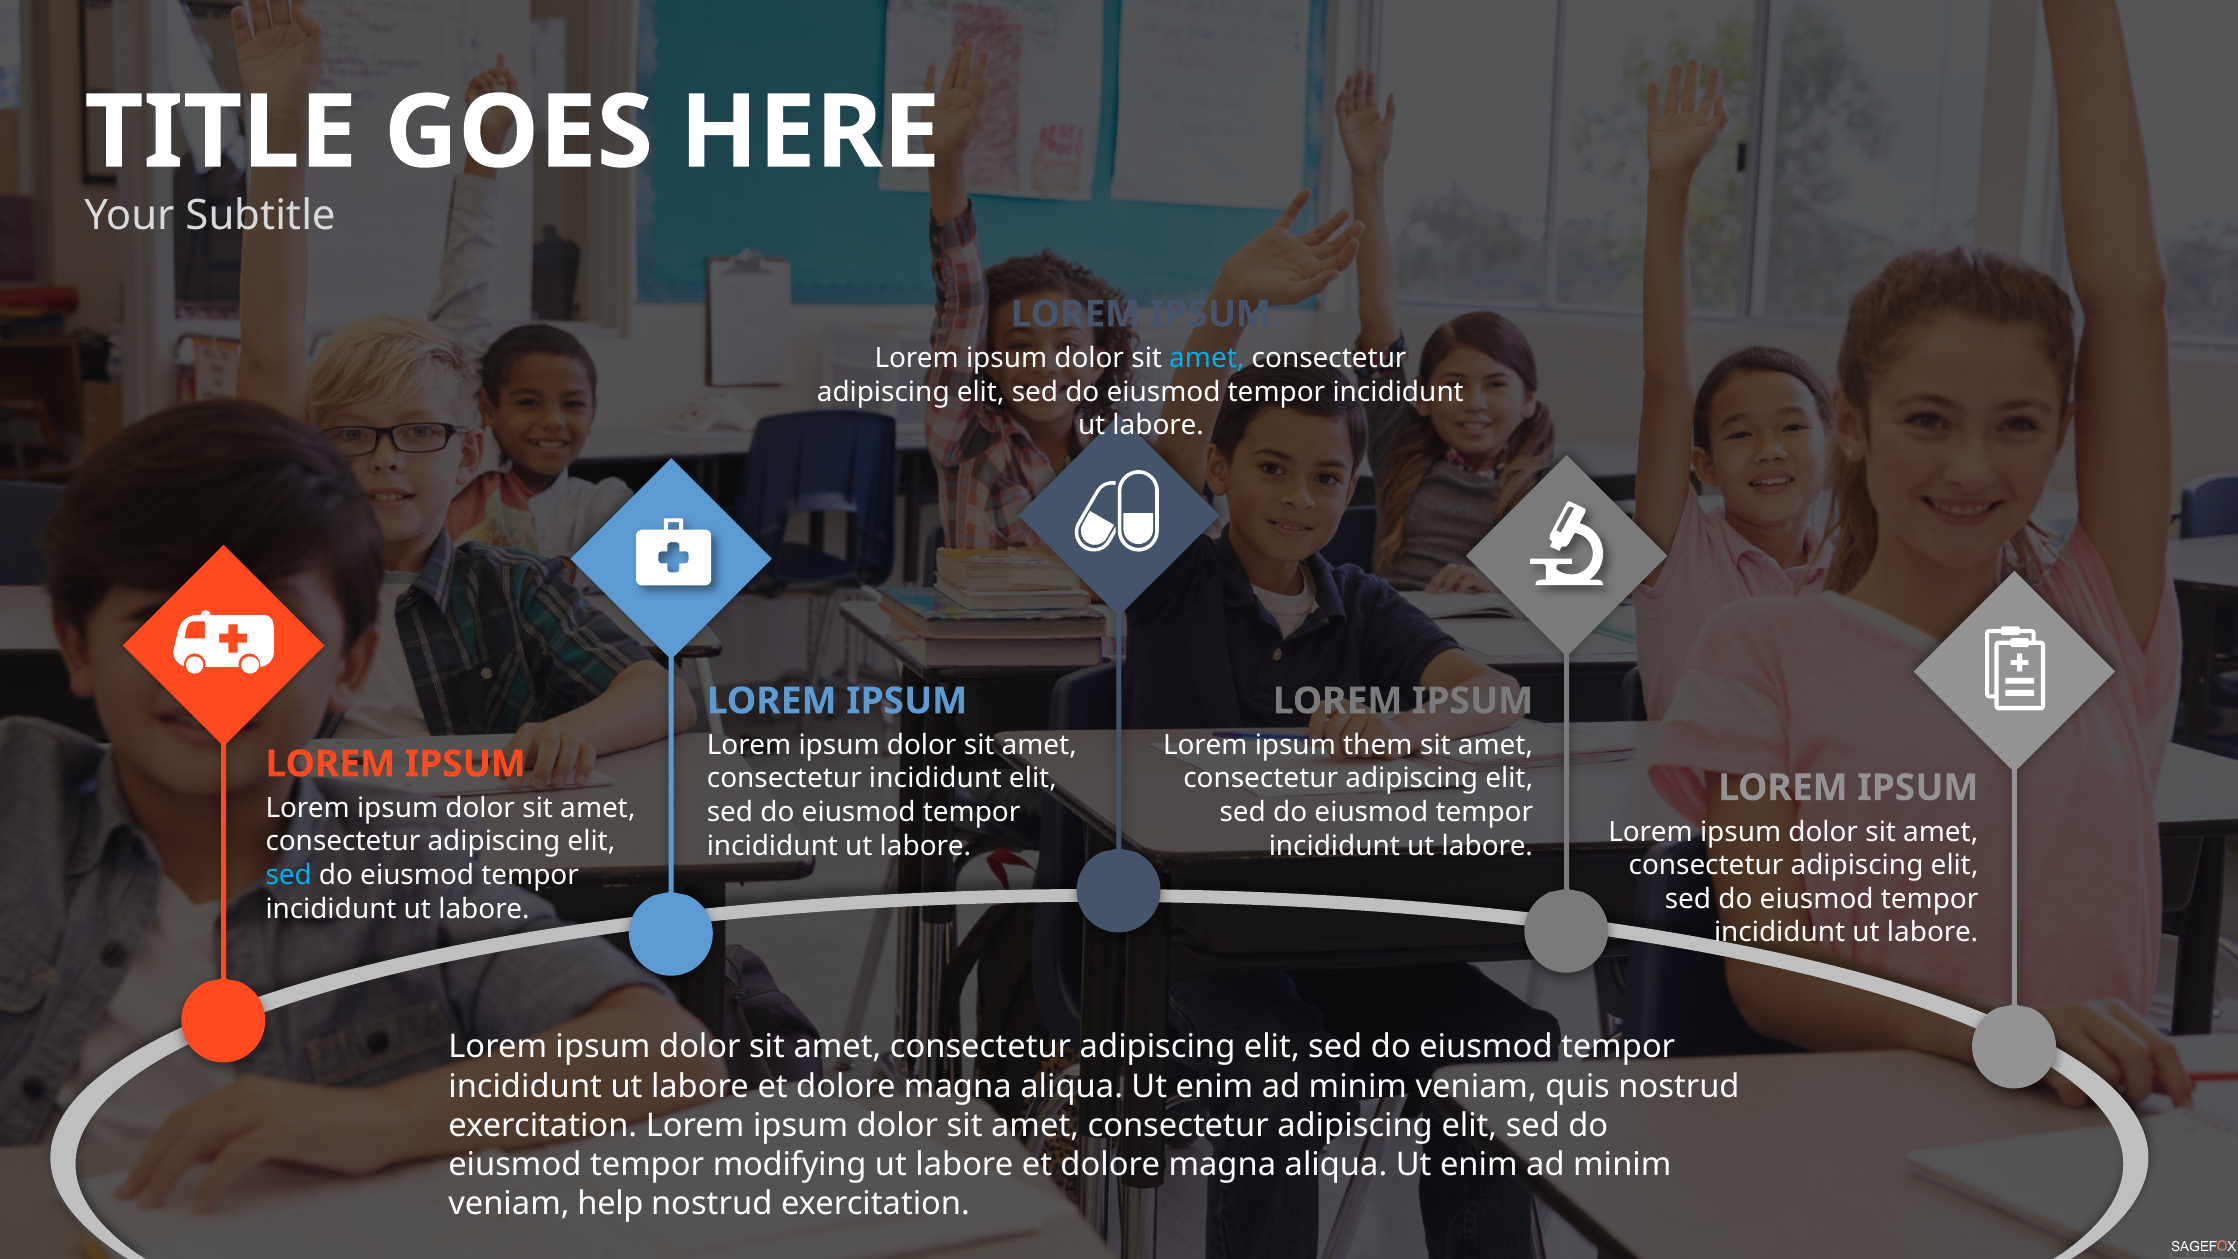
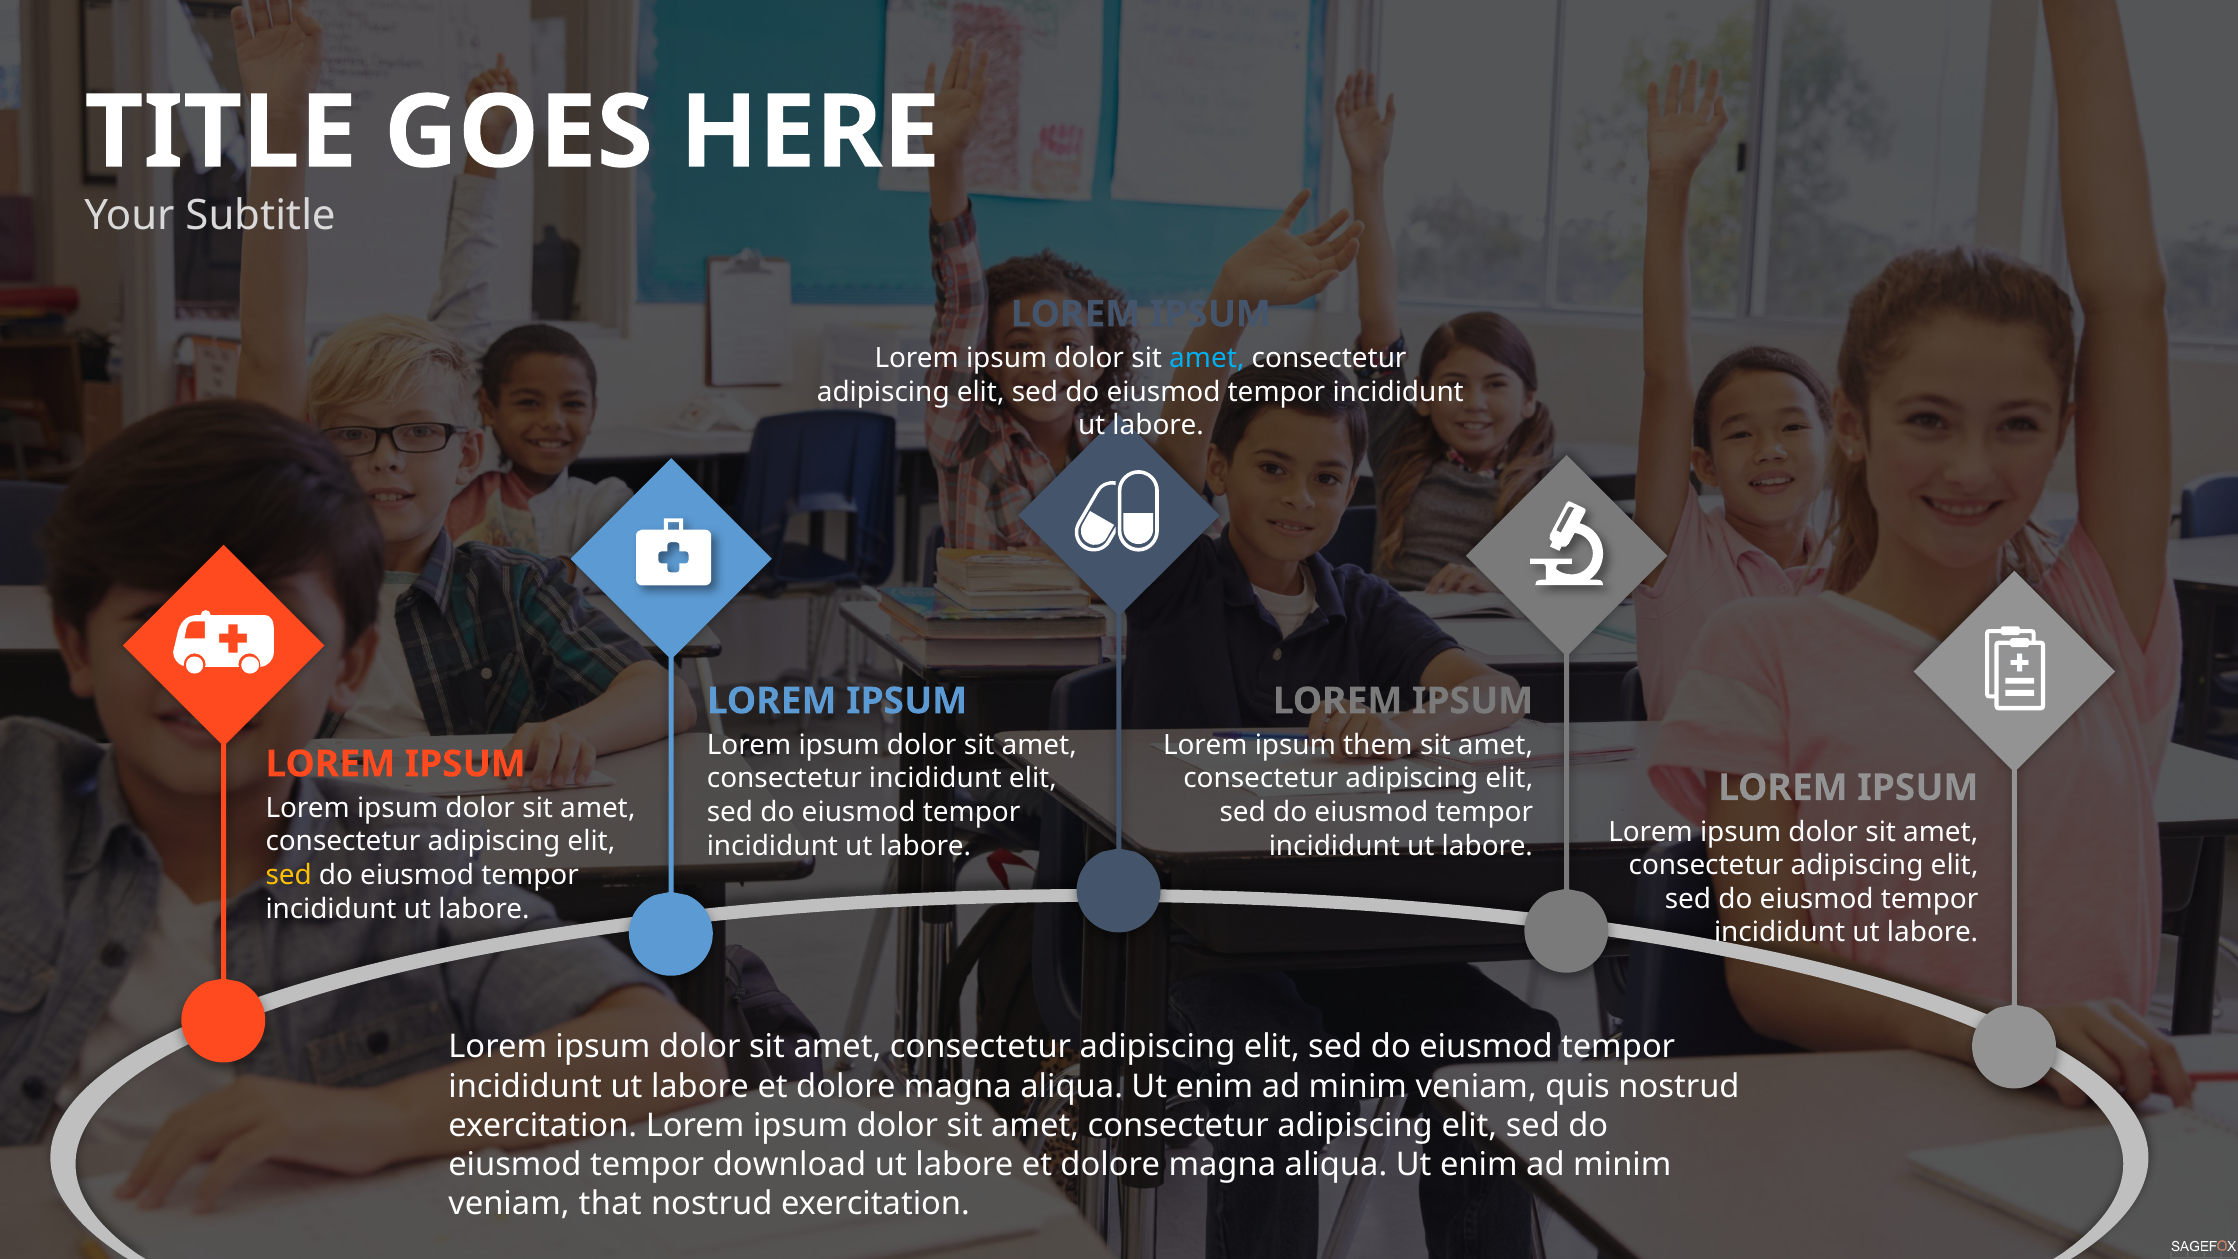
sed at (289, 875) colour: light blue -> yellow
modifying: modifying -> download
help: help -> that
